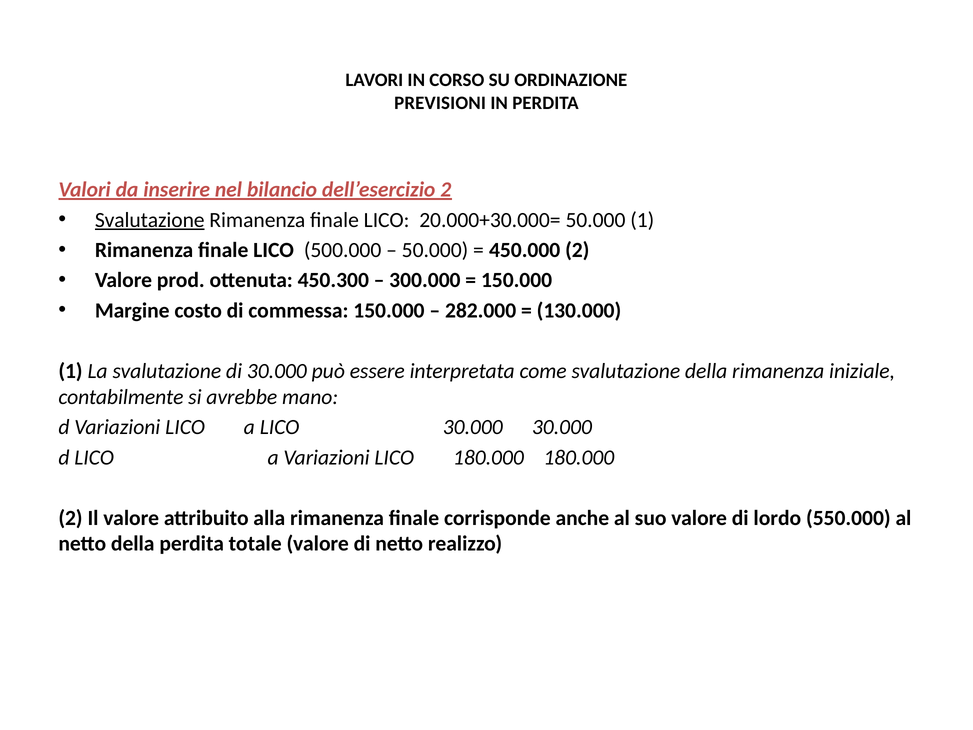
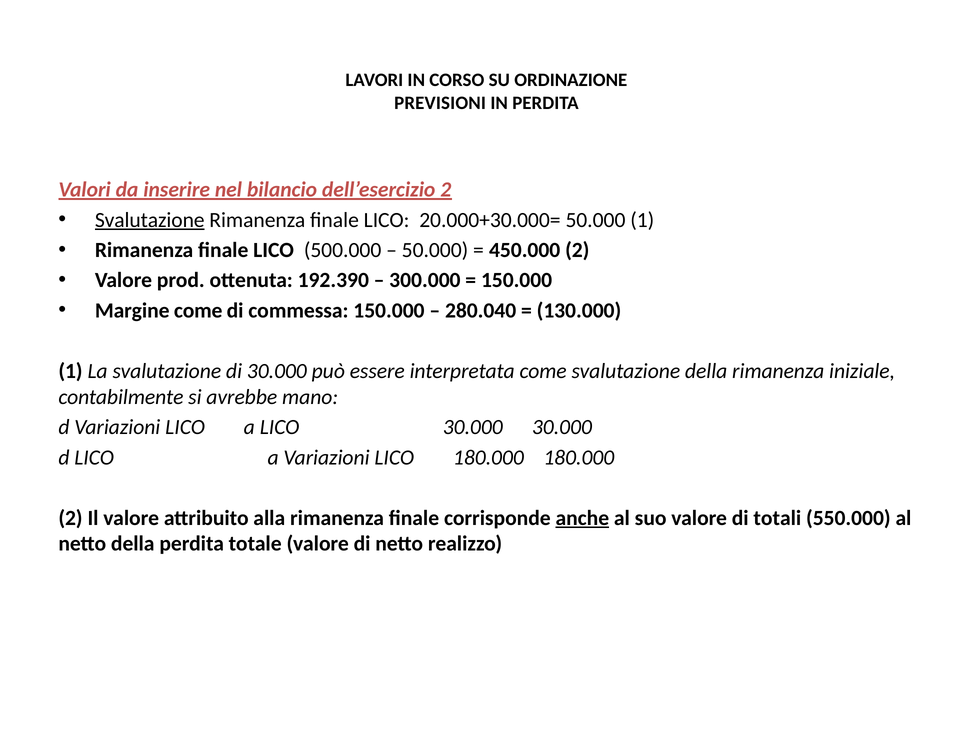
450.300: 450.300 -> 192.390
Margine costo: costo -> come
282.000: 282.000 -> 280.040
anche underline: none -> present
lordo: lordo -> totali
